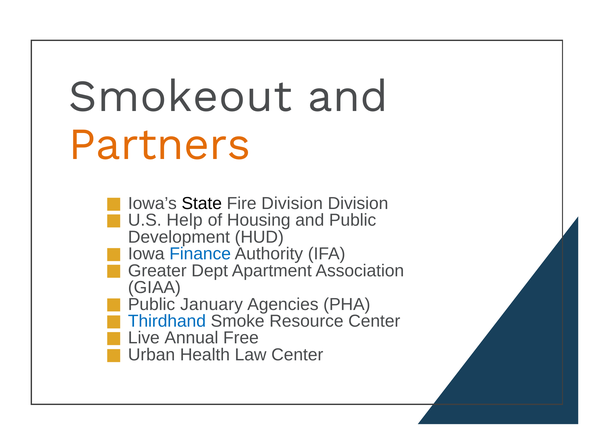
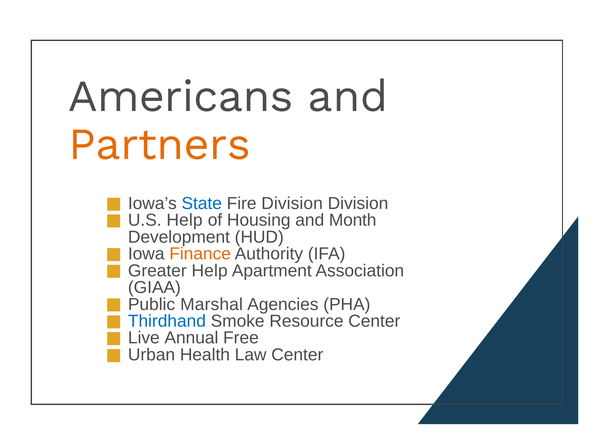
Smokeout: Smokeout -> Americans
State colour: black -> blue
and Public: Public -> Month
Finance colour: blue -> orange
Greater Dept: Dept -> Help
January: January -> Marshal
